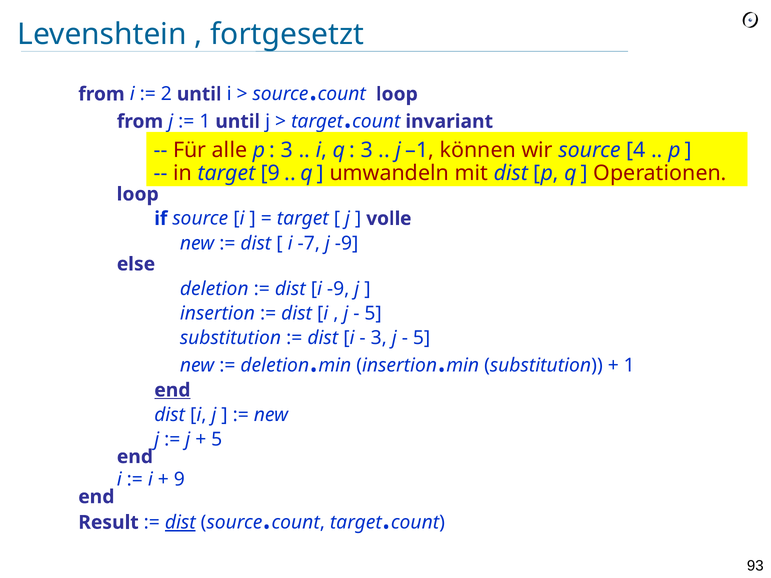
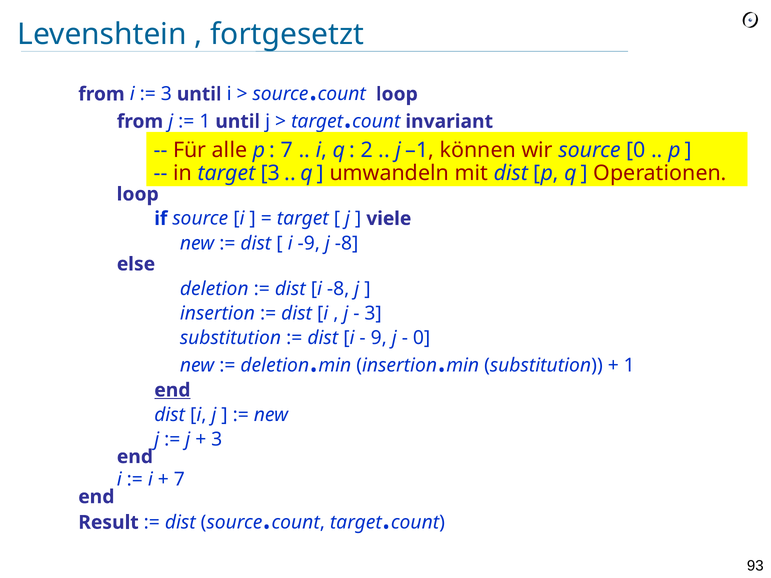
2 at (166, 94): 2 -> 3
3 at (287, 150): 3 -> 7
3 at (367, 150): 3 -> 2
source 4: 4 -> 0
target 9: 9 -> 3
volle: volle -> viele
-7: -7 -> -9
j -9: -9 -> -8
i -9: -9 -> -8
5 at (373, 314): 5 -> 3
3 at (379, 338): 3 -> 9
5 at (422, 338): 5 -> 0
5 at (217, 440): 5 -> 3
9 at (179, 480): 9 -> 7
dist at (180, 523) underline: present -> none
